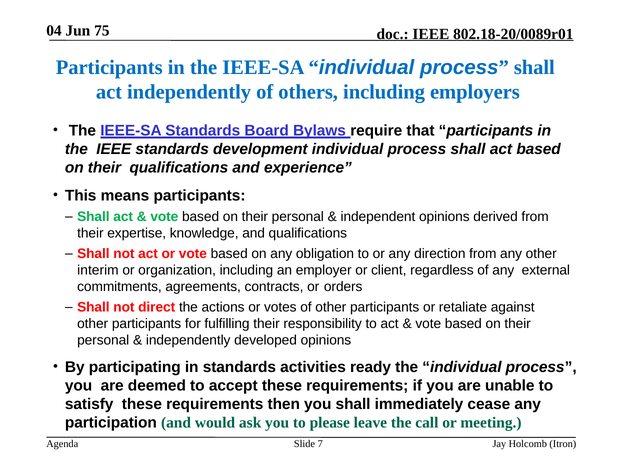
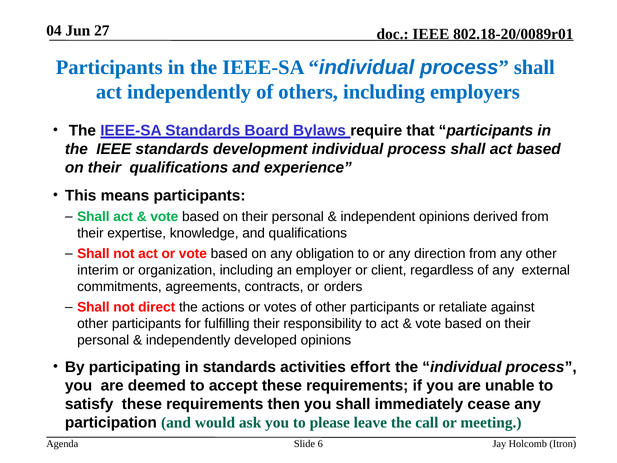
75: 75 -> 27
ready: ready -> effort
7: 7 -> 6
